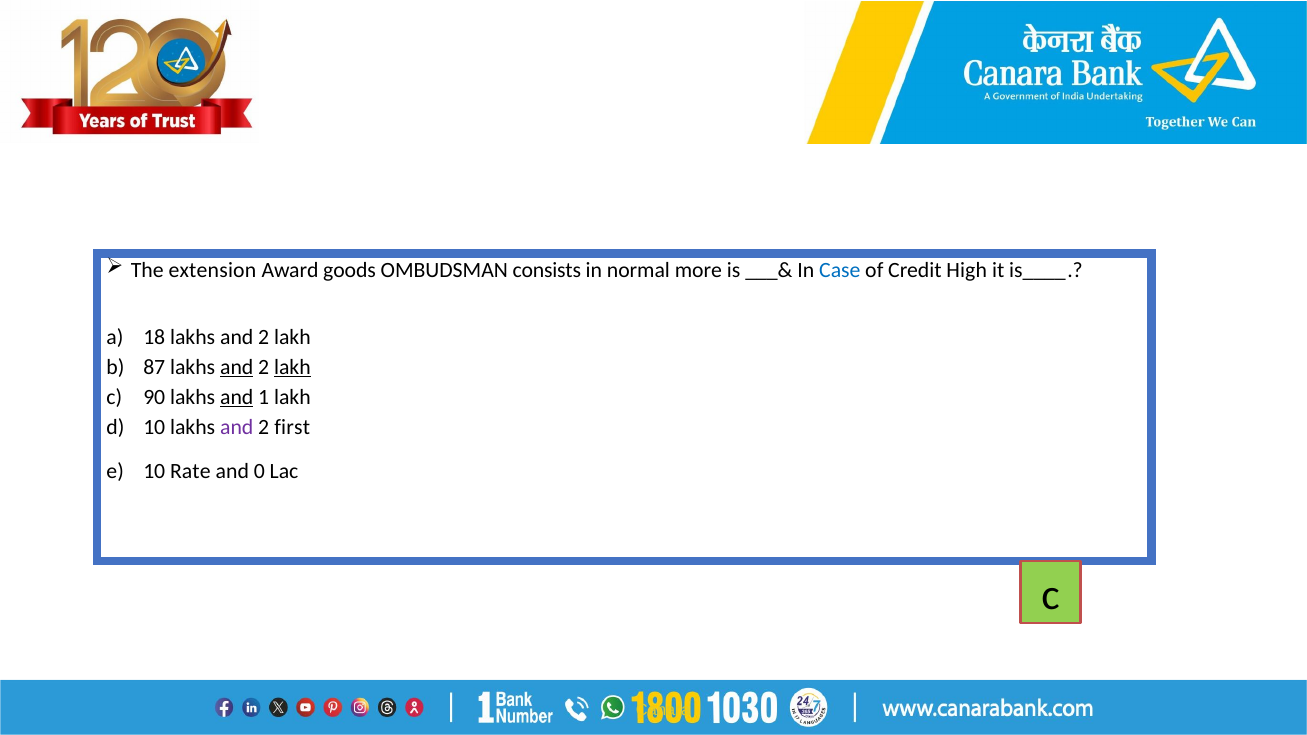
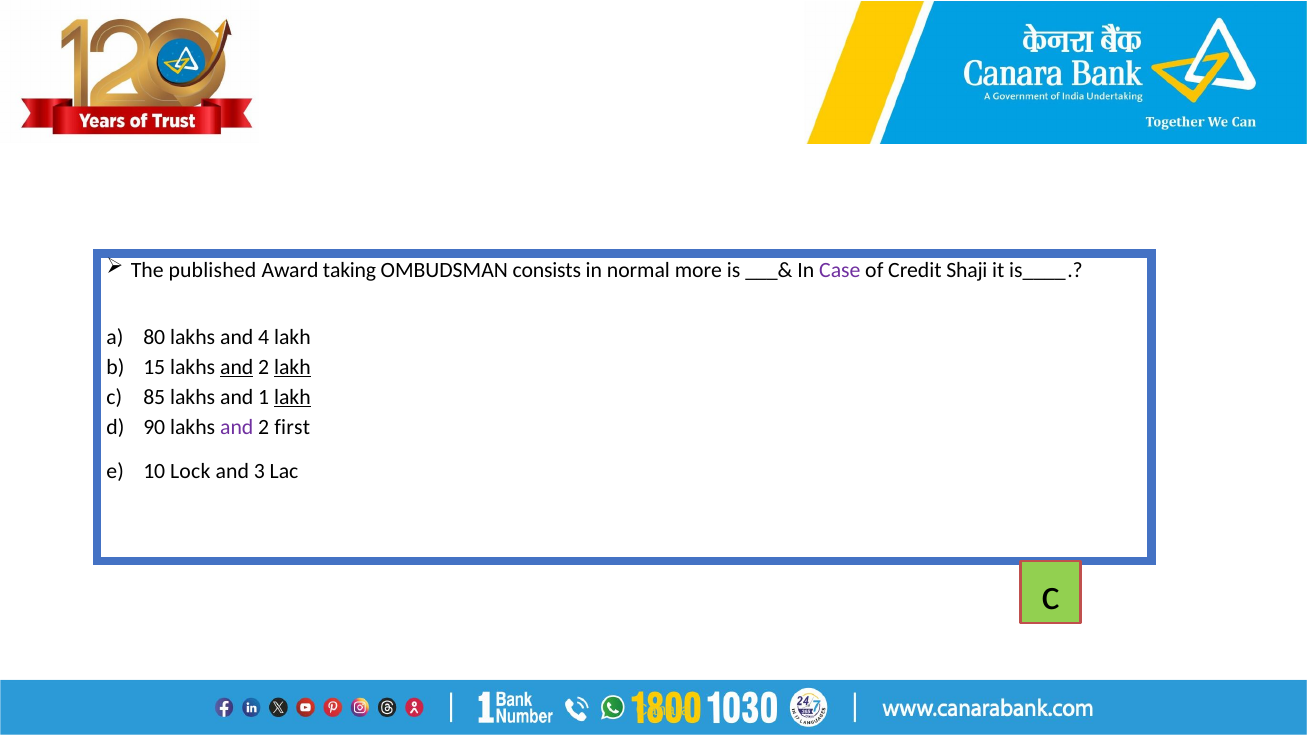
extension: extension -> published
goods: goods -> taking
Case colour: blue -> purple
High: High -> Shaji
18: 18 -> 80
2 at (264, 337): 2 -> 4
87: 87 -> 15
90: 90 -> 85
and at (237, 398) underline: present -> none
lakh at (292, 398) underline: none -> present
10 at (154, 428): 10 -> 90
Rate: Rate -> Lock
0: 0 -> 3
